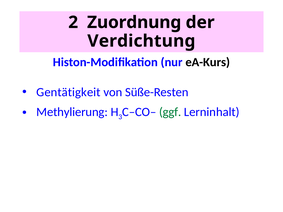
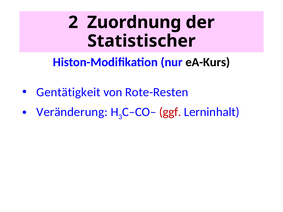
Verdichtung: Verdichtung -> Statistischer
Süße-Resten: Süße-Resten -> Rote-Resten
Methylierung: Methylierung -> Veränderung
ggf colour: green -> red
